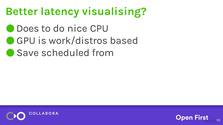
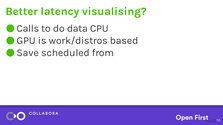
Does: Does -> Calls
nice: nice -> data
